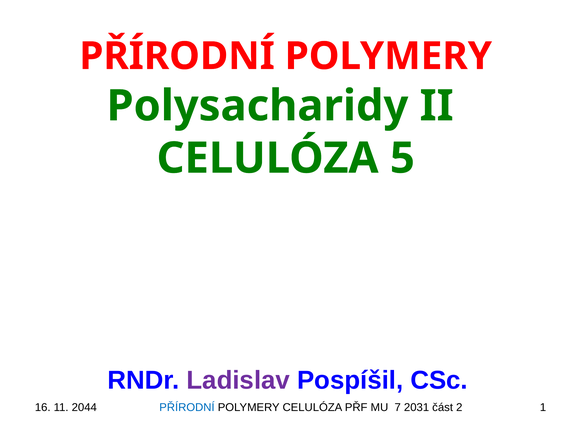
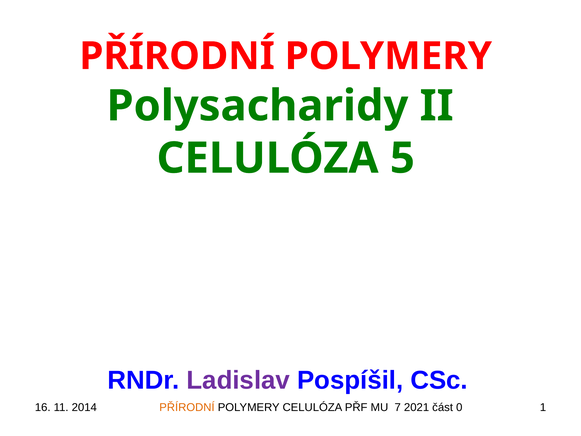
2044: 2044 -> 2014
PŘÍRODNÍ at (187, 407) colour: blue -> orange
2031: 2031 -> 2021
2: 2 -> 0
